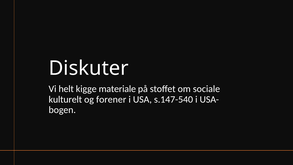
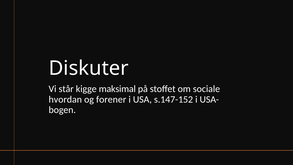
helt: helt -> står
materiale: materiale -> maksimal
kulturelt: kulturelt -> hvordan
s.147-540: s.147-540 -> s.147-152
